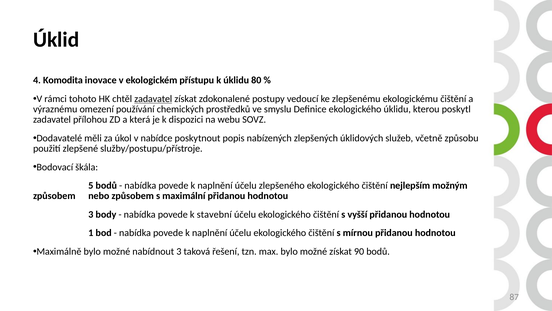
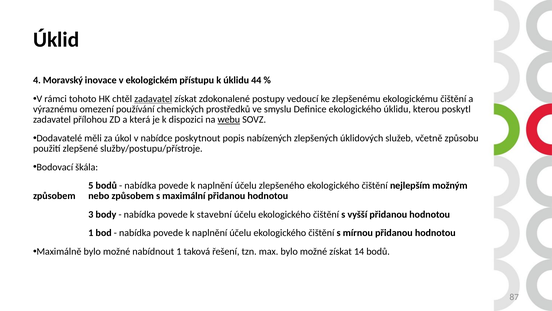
Komodita: Komodita -> Moravský
80: 80 -> 44
webu underline: none -> present
nabídnout 3: 3 -> 1
90: 90 -> 14
